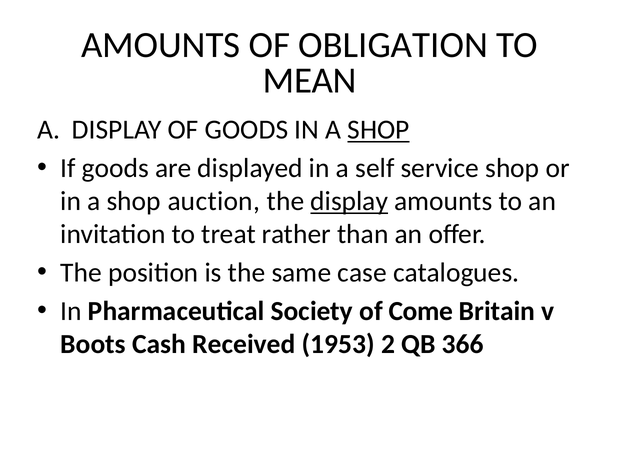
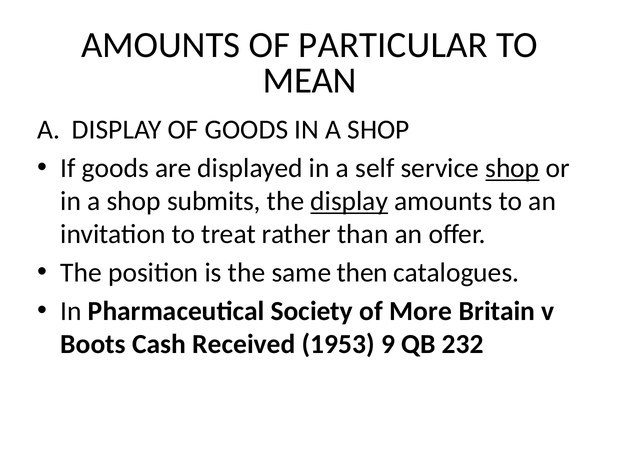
OBLIGATION: OBLIGATION -> PARTICULAR
SHOP at (379, 130) underline: present -> none
shop at (512, 168) underline: none -> present
auction: auction -> submits
case: case -> then
Come: Come -> More
2: 2 -> 9
366: 366 -> 232
